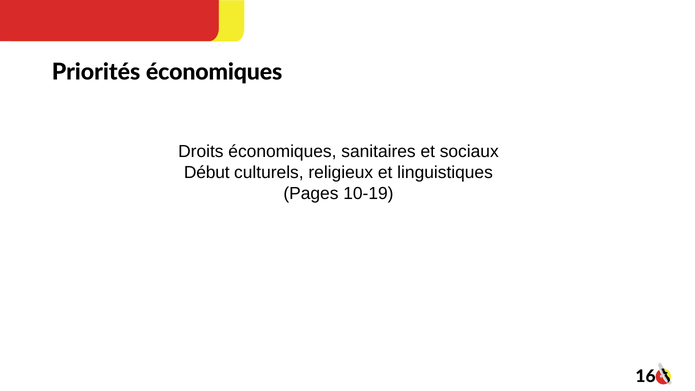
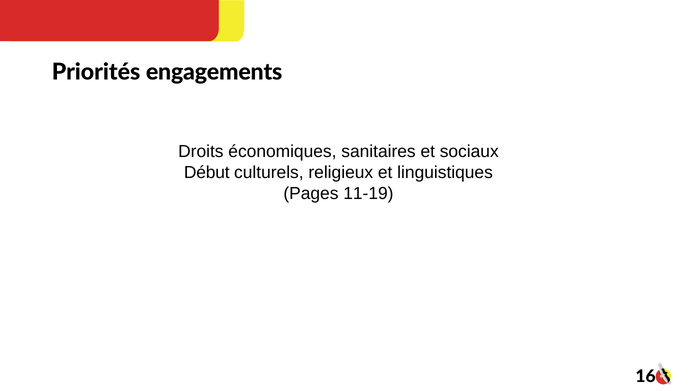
Priorités économiques: économiques -> engagements
10-19: 10-19 -> 11-19
